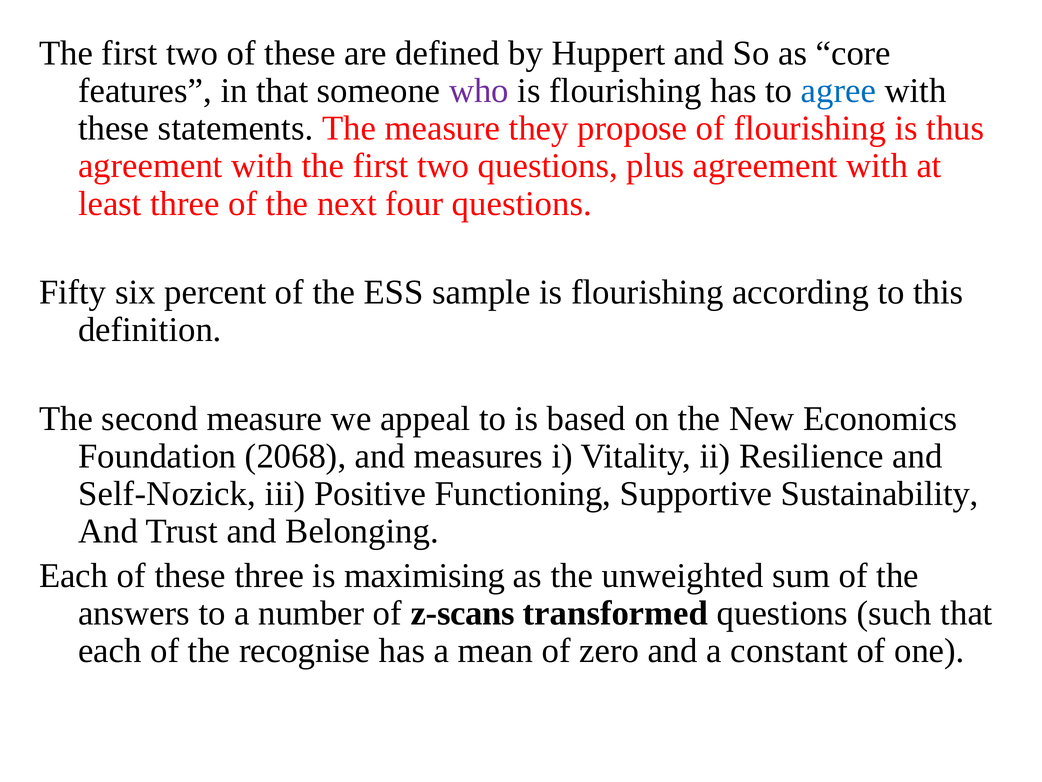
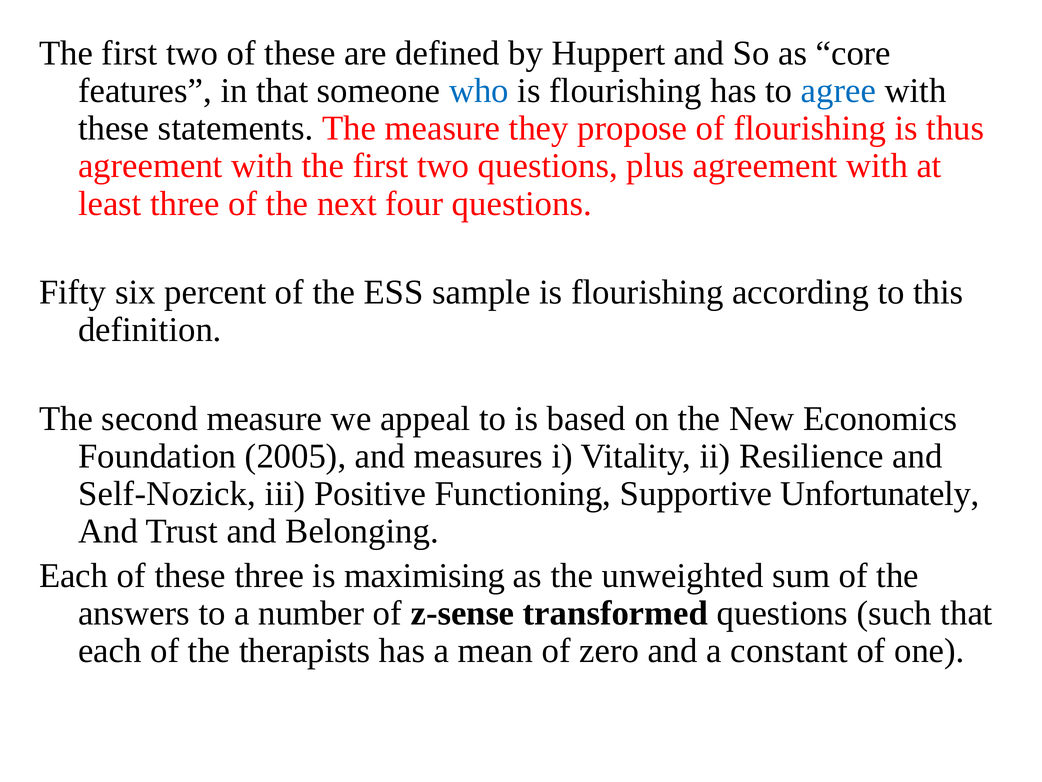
who colour: purple -> blue
2068: 2068 -> 2005
Sustainability: Sustainability -> Unfortunately
z-scans: z-scans -> z-sense
recognise: recognise -> therapists
